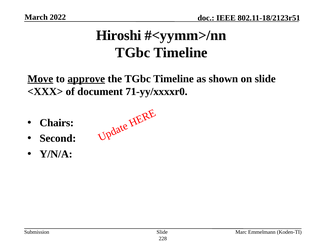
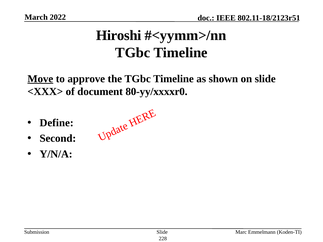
approve underline: present -> none
71-yy/xxxxr0: 71-yy/xxxxr0 -> 80-yy/xxxxr0
Chairs: Chairs -> Define
